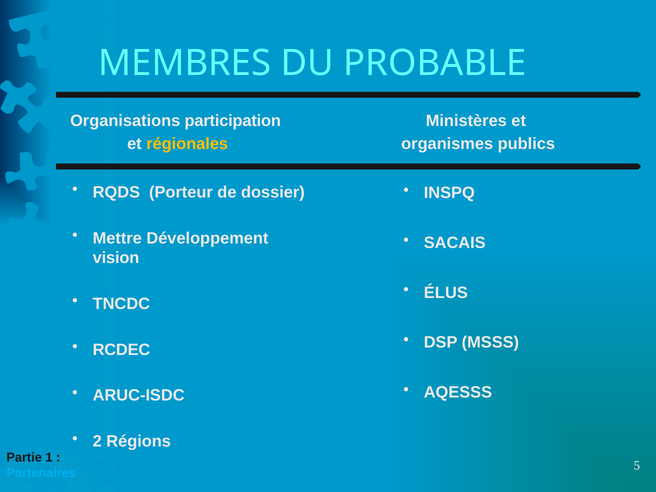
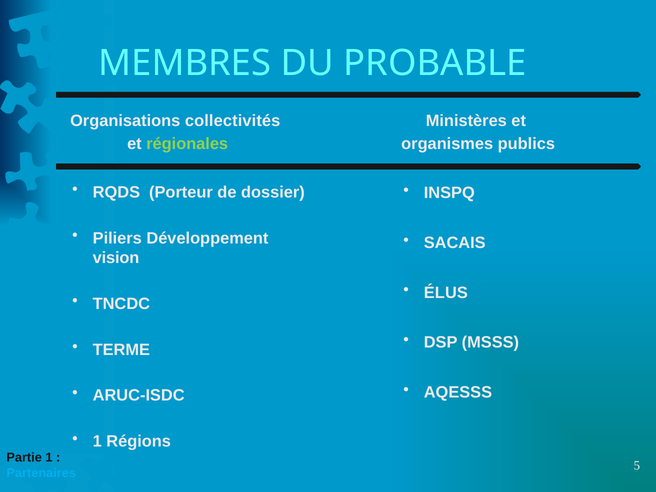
participation: participation -> collectivités
régionales colour: yellow -> light green
Mettre: Mettre -> Piliers
RCDEC: RCDEC -> TERME
2 at (97, 441): 2 -> 1
